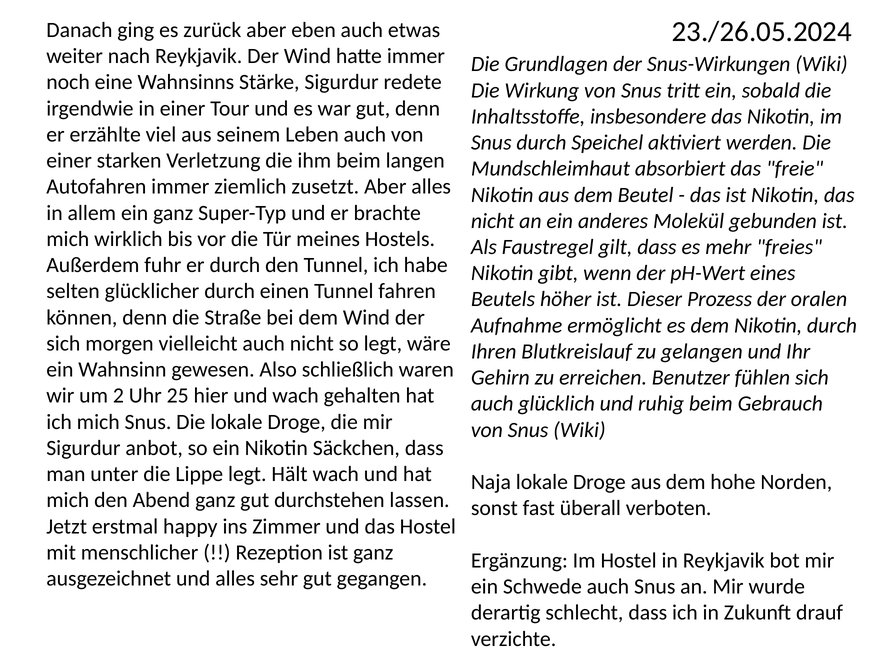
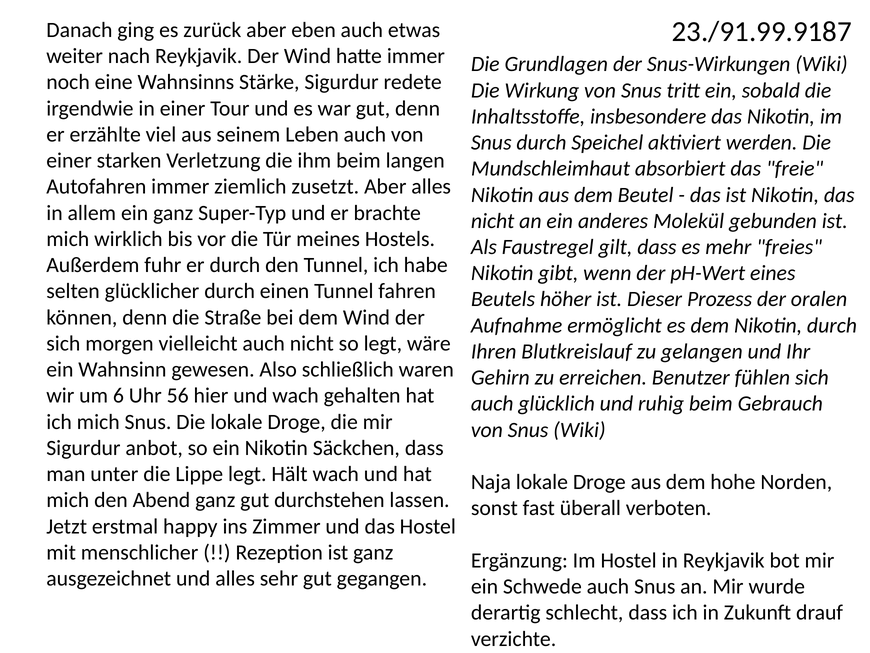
23./26.05.2024: 23./26.05.2024 -> 23./91.99.9187
2: 2 -> 6
25: 25 -> 56
